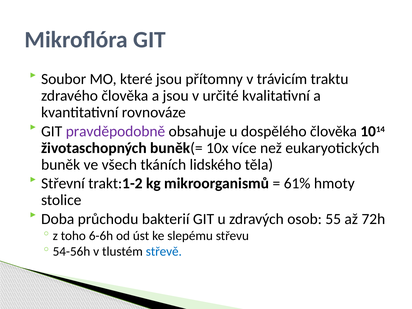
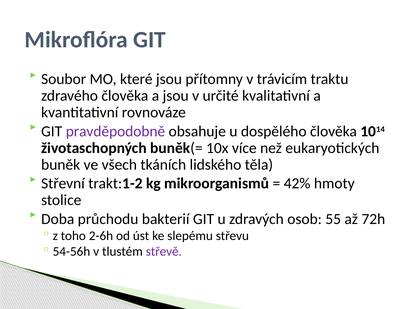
61%: 61% -> 42%
6-6h: 6-6h -> 2-6h
střevě colour: blue -> purple
